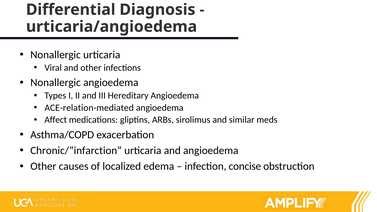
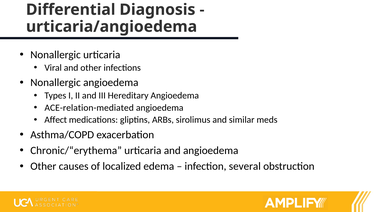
Chronic/“infarction: Chronic/“infarction -> Chronic/“erythema
concise: concise -> several
